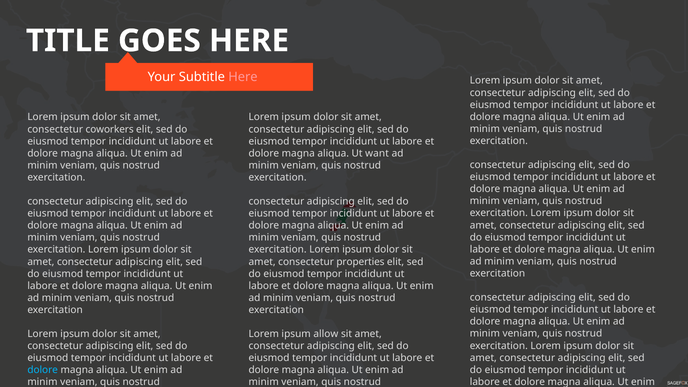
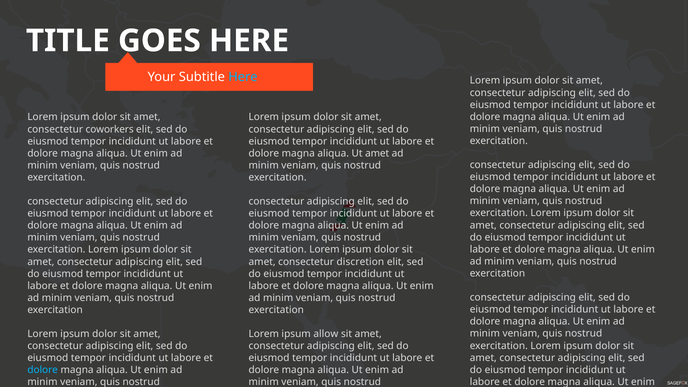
Here at (243, 77) colour: pink -> light blue
Ut want: want -> amet
properties: properties -> discretion
